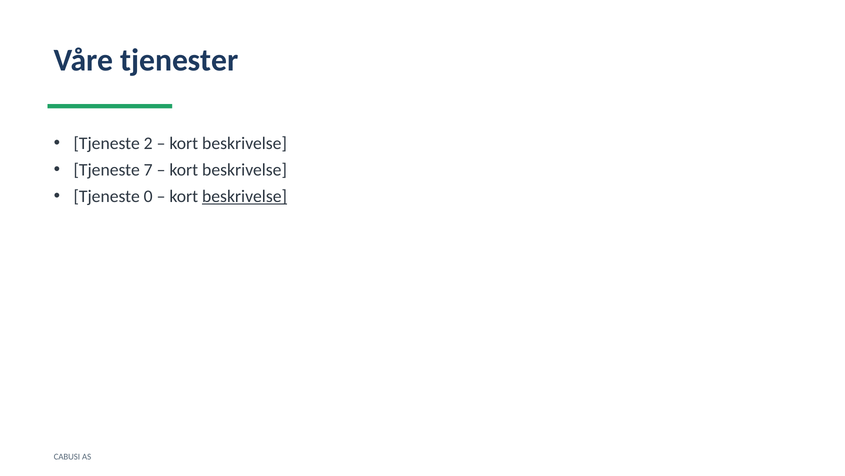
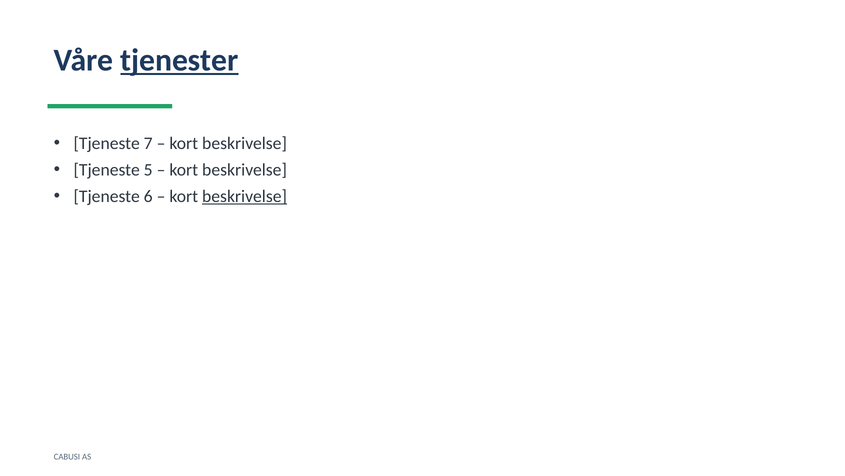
tjenester underline: none -> present
2: 2 -> 7
7: 7 -> 5
0: 0 -> 6
